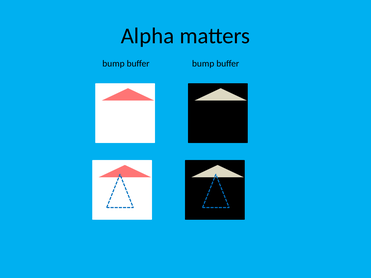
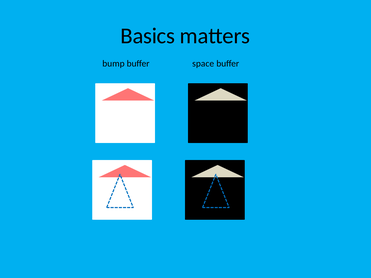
Alpha: Alpha -> Basics
buffer bump: bump -> space
